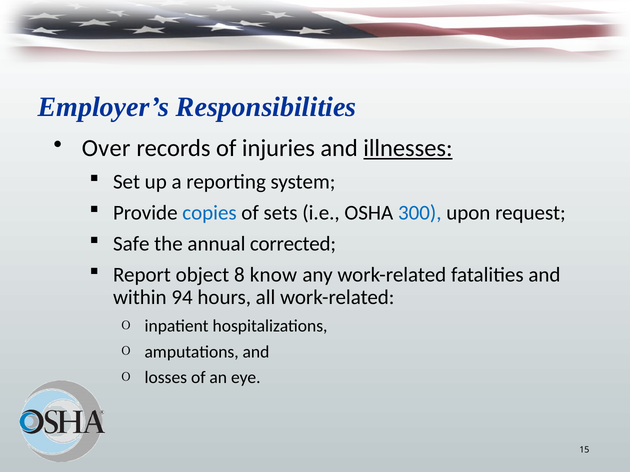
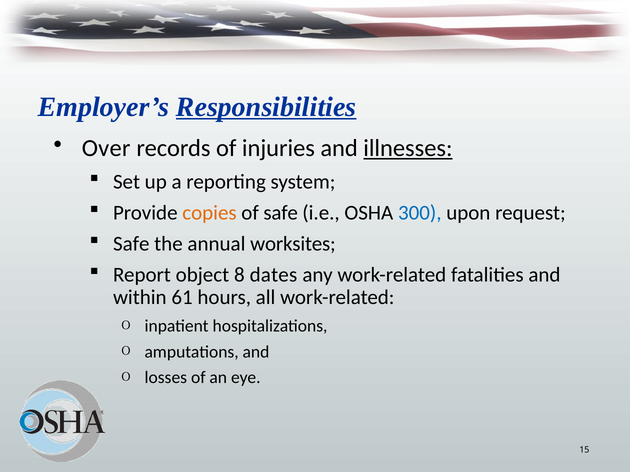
Responsibilities underline: none -> present
copies colour: blue -> orange
of sets: sets -> safe
corrected: corrected -> worksites
know: know -> dates
94: 94 -> 61
